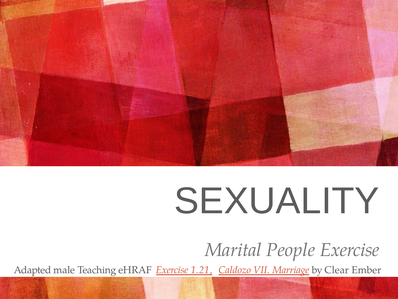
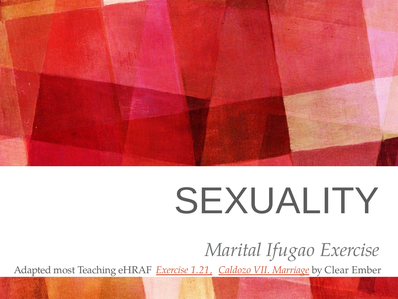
People: People -> Ifugao
male: male -> most
